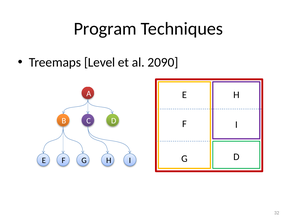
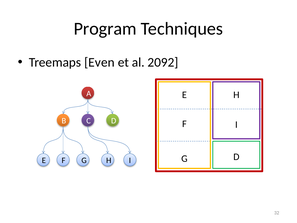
Level: Level -> Even
2090: 2090 -> 2092
